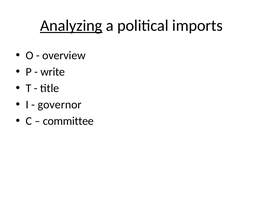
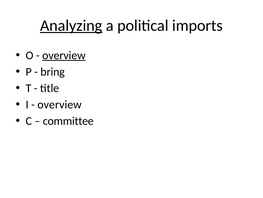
overview at (64, 55) underline: none -> present
write: write -> bring
governor at (60, 104): governor -> overview
